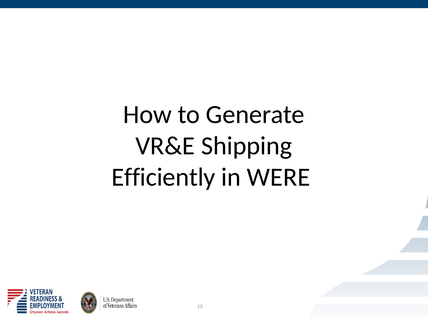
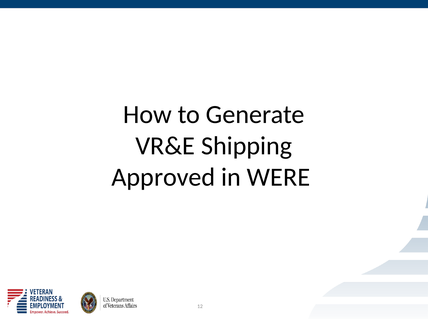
Efficiently: Efficiently -> Approved
